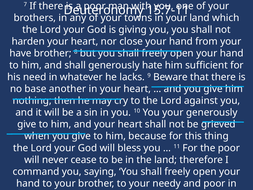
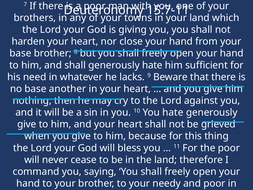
have at (20, 53): have -> base
You your: your -> hate
